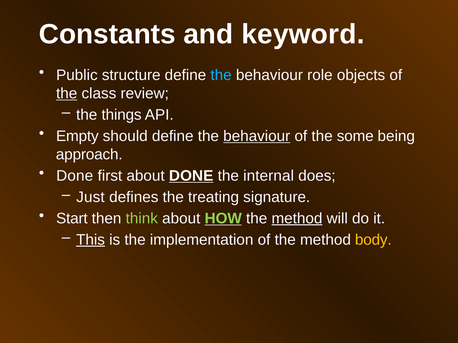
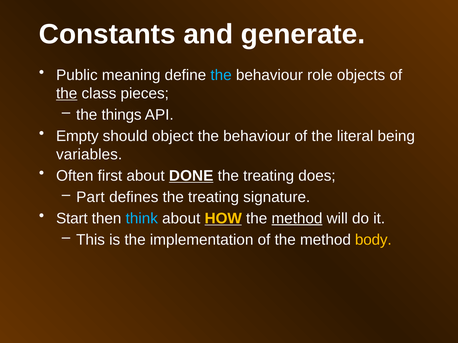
keyword: keyword -> generate
structure: structure -> meaning
review: review -> pieces
should define: define -> object
behaviour at (257, 136) underline: present -> none
some: some -> literal
approach: approach -> variables
Done at (75, 176): Done -> Often
internal at (269, 176): internal -> treating
Just: Just -> Part
think colour: light green -> light blue
HOW colour: light green -> yellow
This underline: present -> none
